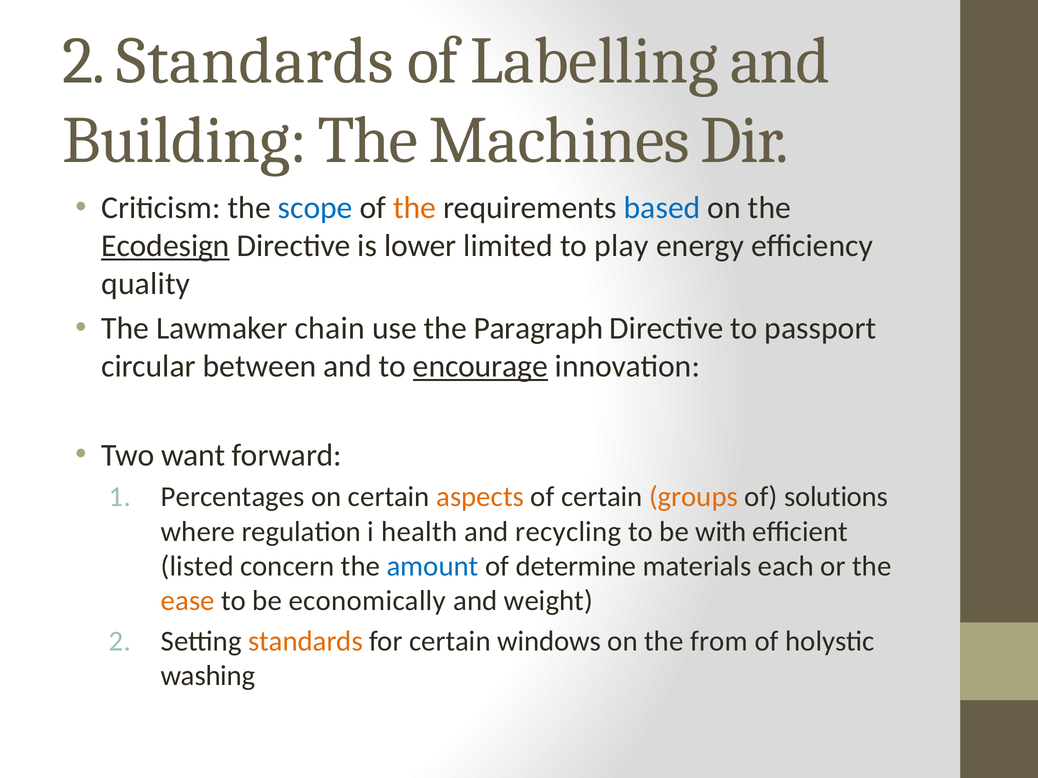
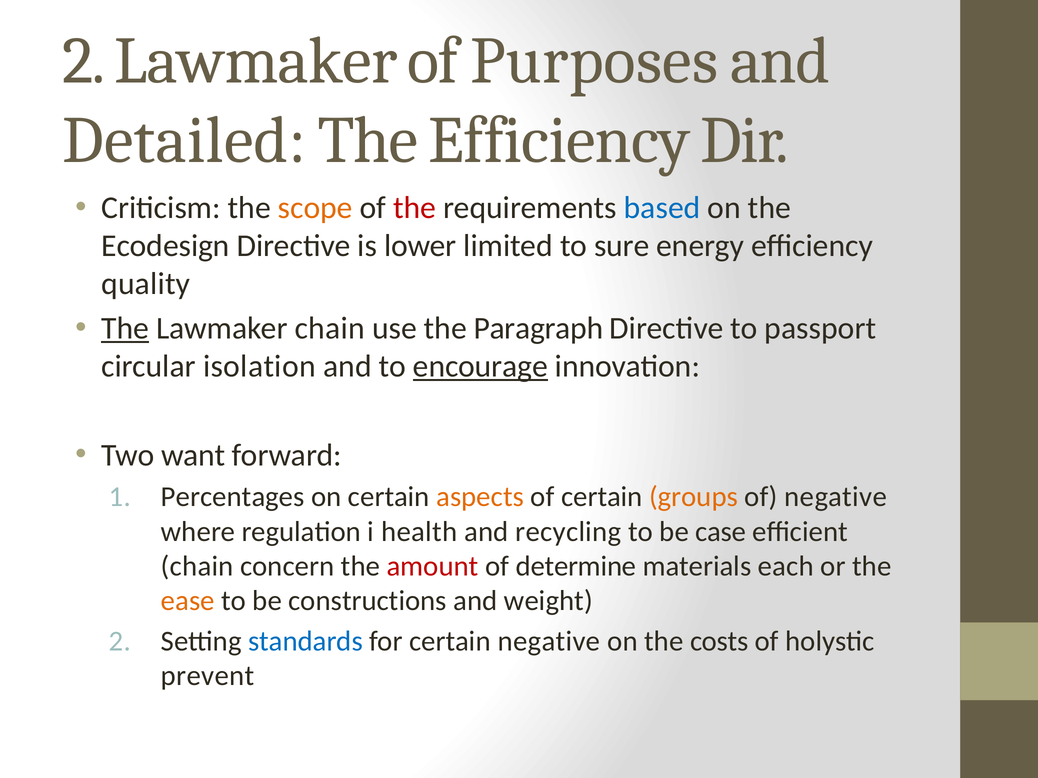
2 Standards: Standards -> Lawmaker
Labelling: Labelling -> Purposes
Building: Building -> Detailed
The Machines: Machines -> Efficiency
scope colour: blue -> orange
the at (415, 208) colour: orange -> red
Ecodesign underline: present -> none
play: play -> sure
The at (125, 329) underline: none -> present
between: between -> isolation
of solutions: solutions -> negative
with: with -> case
listed at (197, 566): listed -> chain
amount colour: blue -> red
economically: economically -> constructions
standards at (306, 641) colour: orange -> blue
certain windows: windows -> negative
from: from -> costs
washing: washing -> prevent
